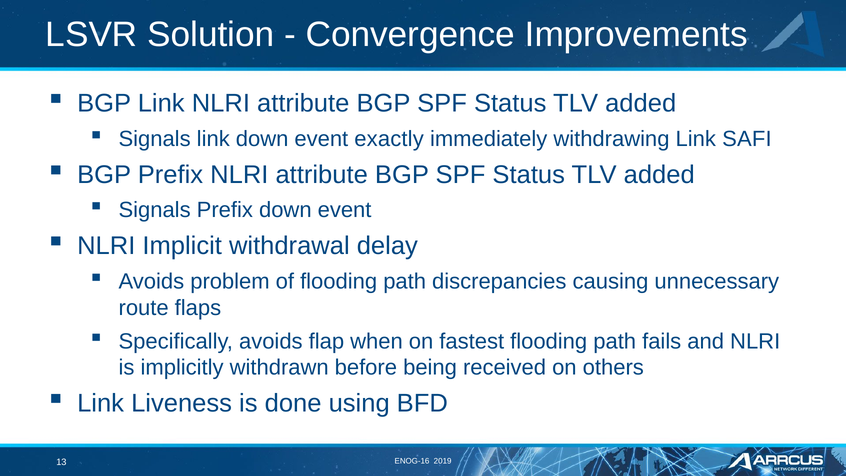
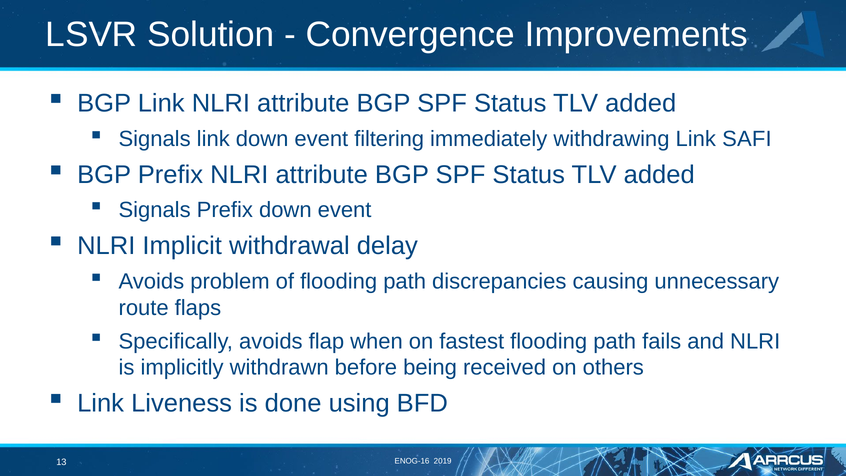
exactly: exactly -> filtering
